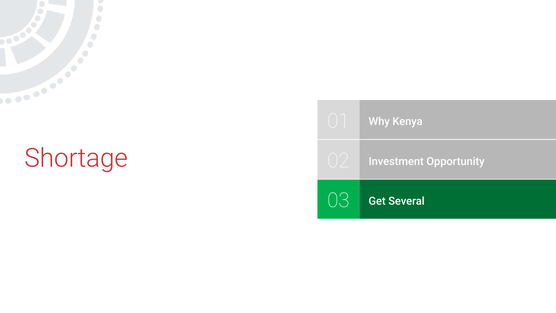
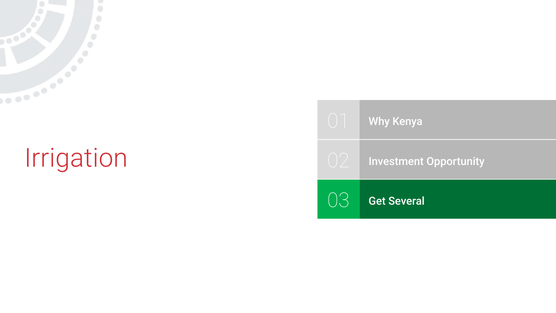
Shortage: Shortage -> Irrigation
